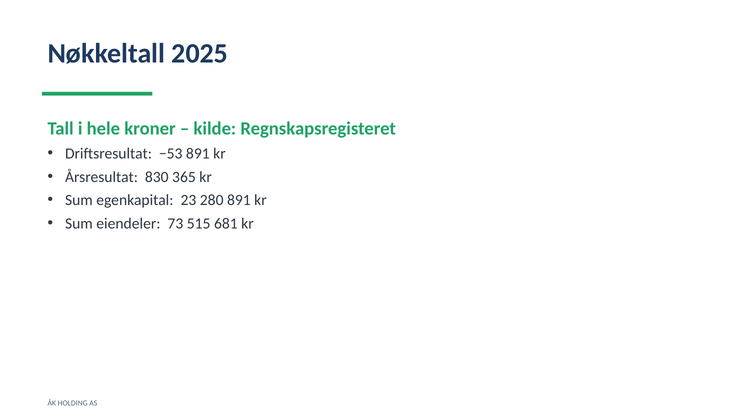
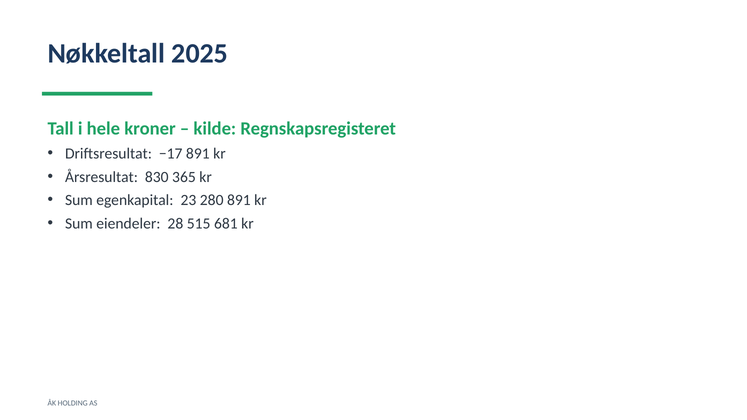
−53: −53 -> −17
73: 73 -> 28
